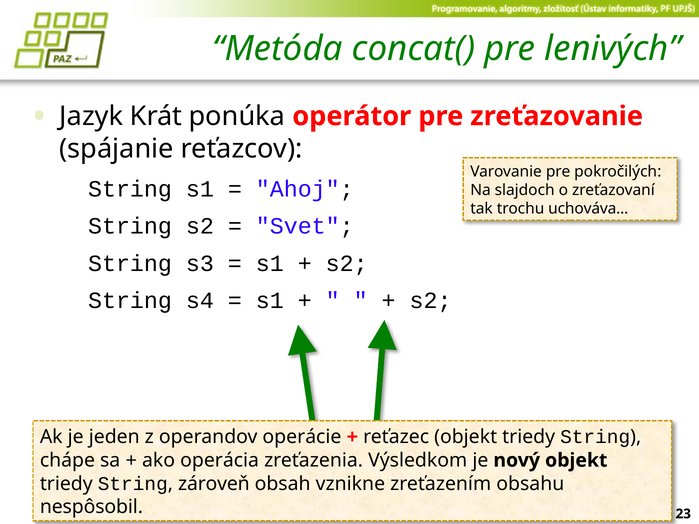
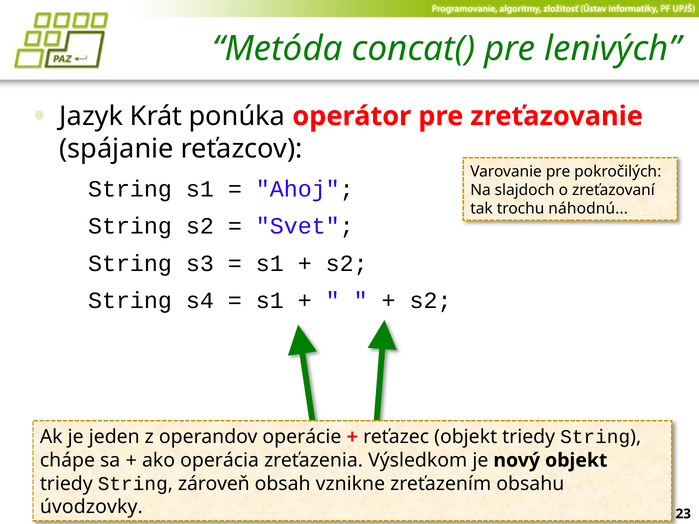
uchováva: uchováva -> náhodnú
nespôsobil: nespôsobil -> úvodzovky
